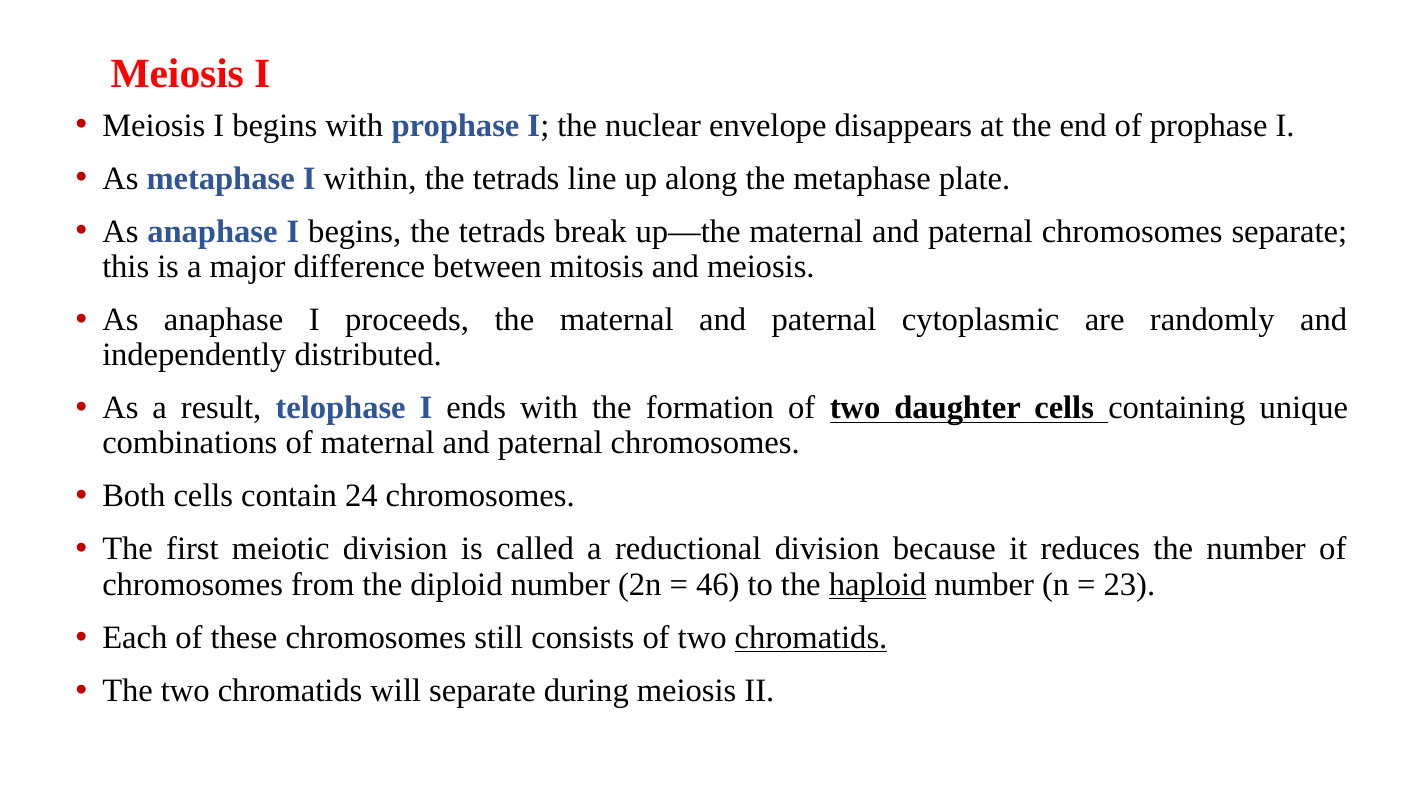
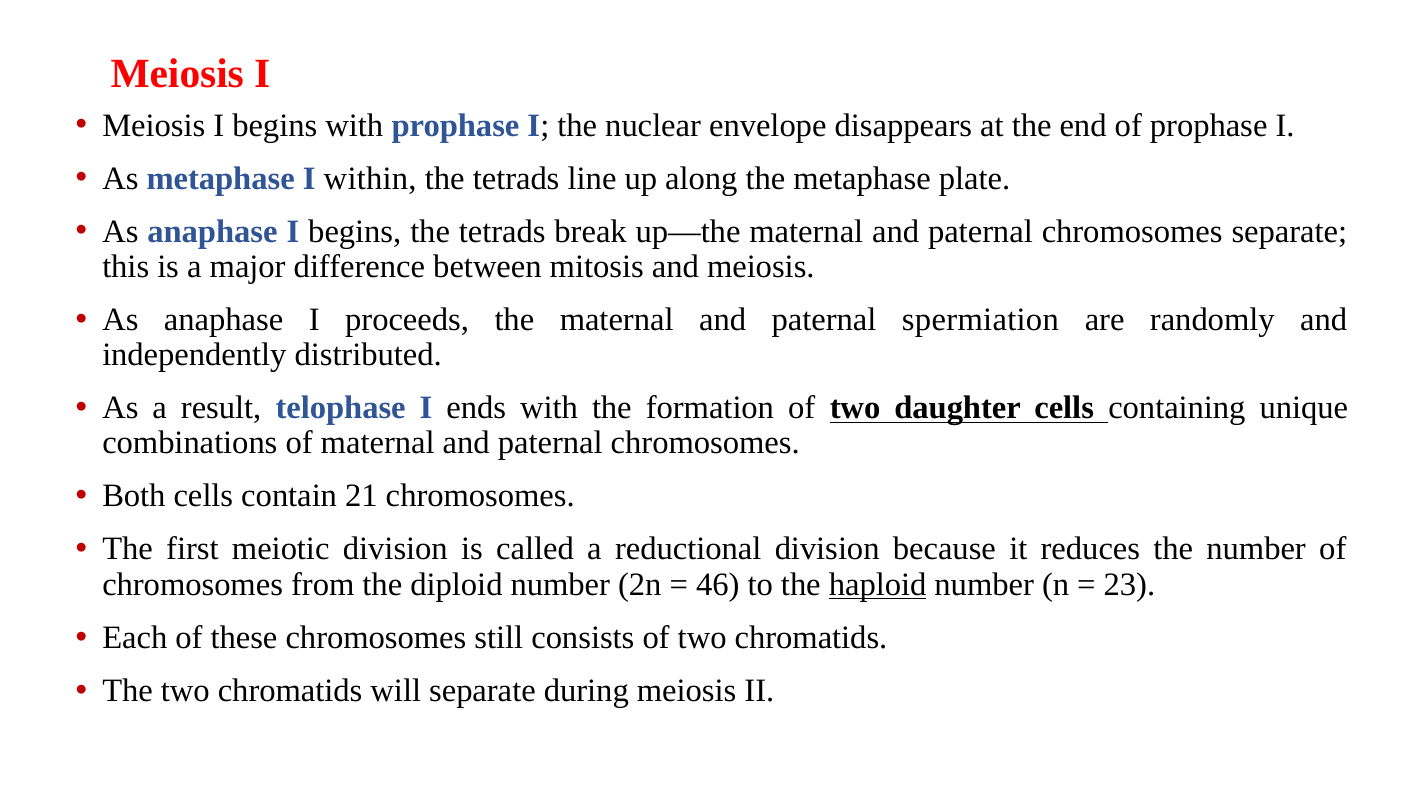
cytoplasmic: cytoplasmic -> spermiation
24: 24 -> 21
chromatids at (811, 637) underline: present -> none
